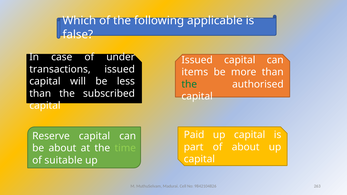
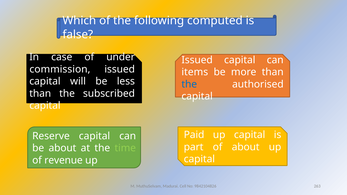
applicable: applicable -> computed
transactions: transactions -> commission
the at (189, 84) colour: green -> blue
suitable: suitable -> revenue
